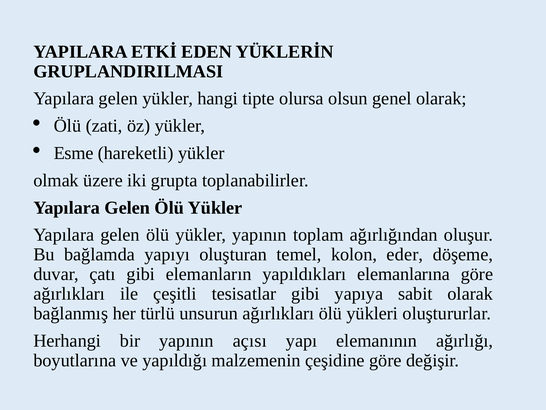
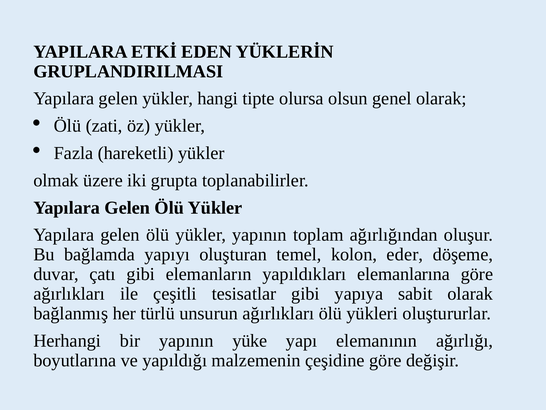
Esme: Esme -> Fazla
açısı: açısı -> yüke
